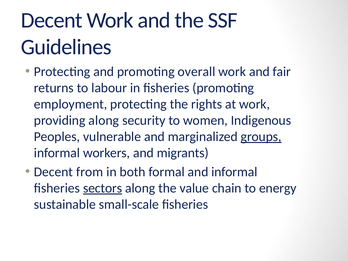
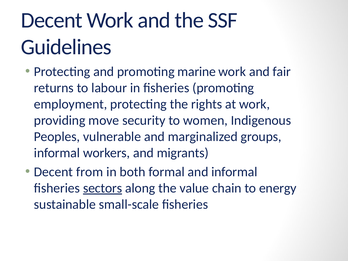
overall: overall -> marine
providing along: along -> move
groups underline: present -> none
